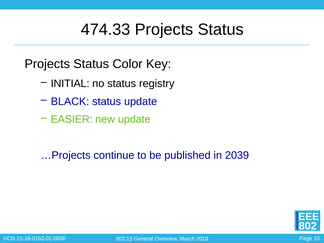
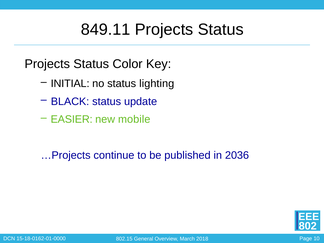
474.33: 474.33 -> 849.11
registry: registry -> lighting
new update: update -> mobile
2039: 2039 -> 2036
